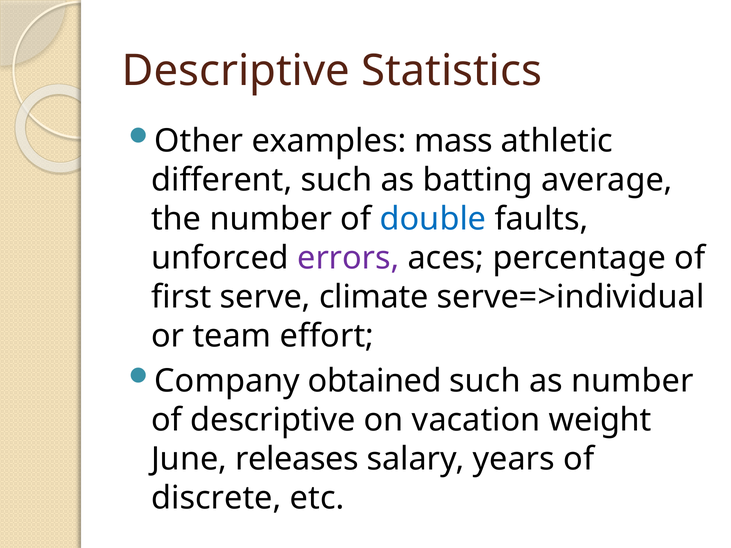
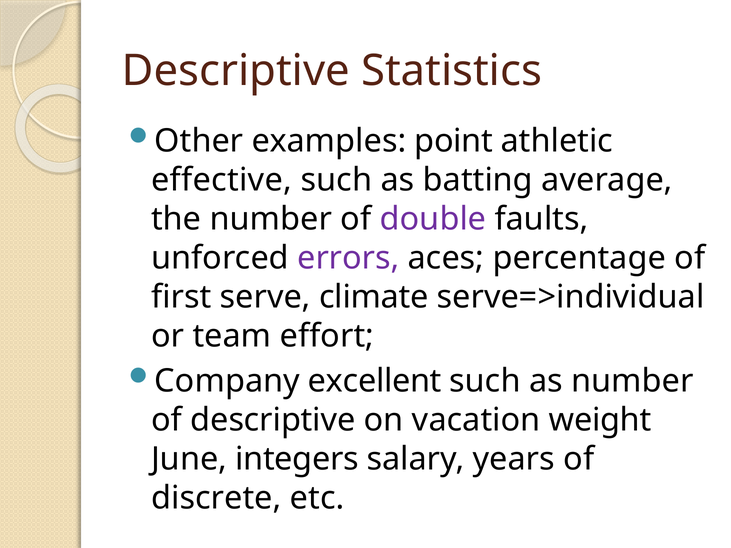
mass: mass -> point
different: different -> effective
double colour: blue -> purple
obtained: obtained -> excellent
releases: releases -> integers
